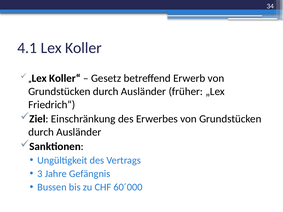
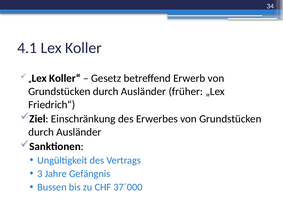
60´000: 60´000 -> 37´000
